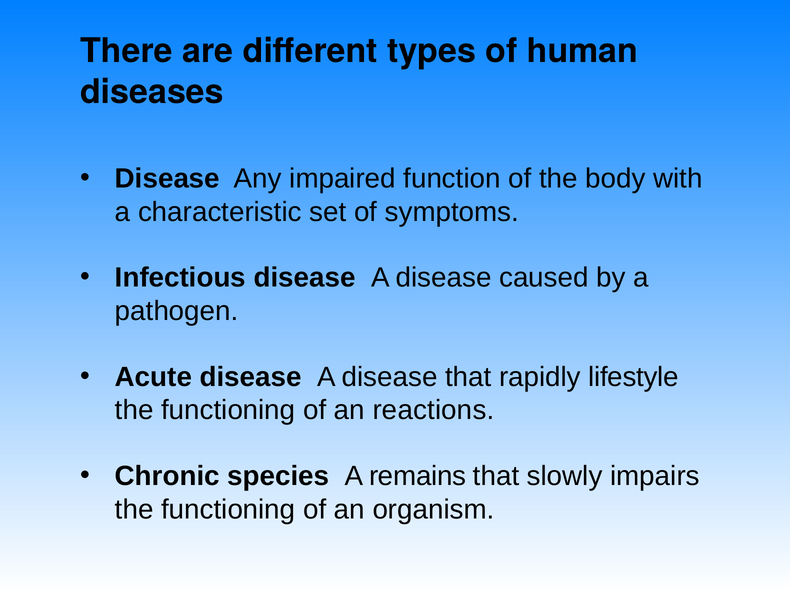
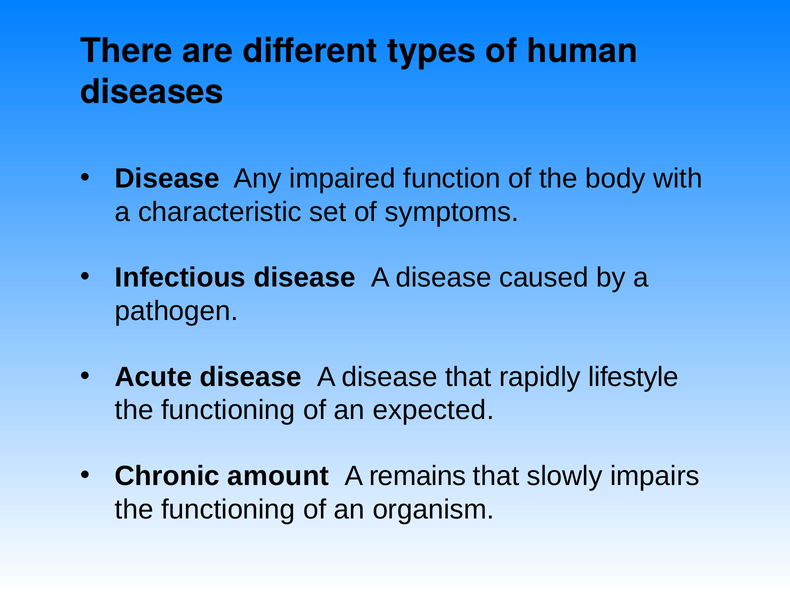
reactions: reactions -> expected
species: species -> amount
